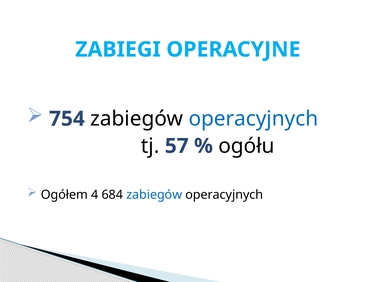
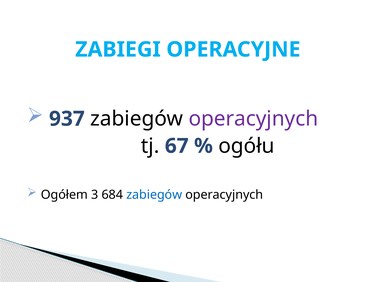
754: 754 -> 937
operacyjnych at (253, 119) colour: blue -> purple
57: 57 -> 67
4: 4 -> 3
